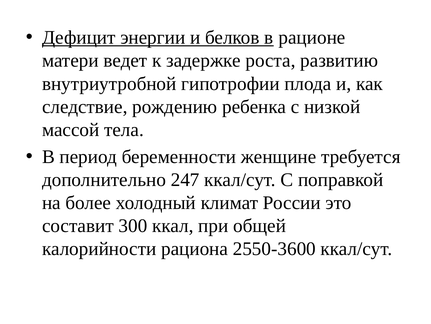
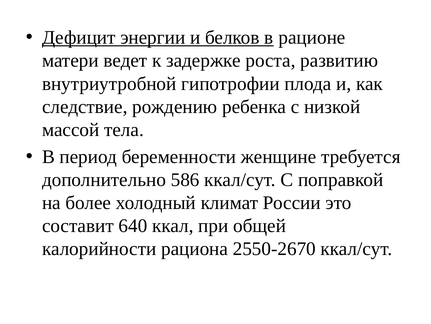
247: 247 -> 586
300: 300 -> 640
2550-3600: 2550-3600 -> 2550-2670
